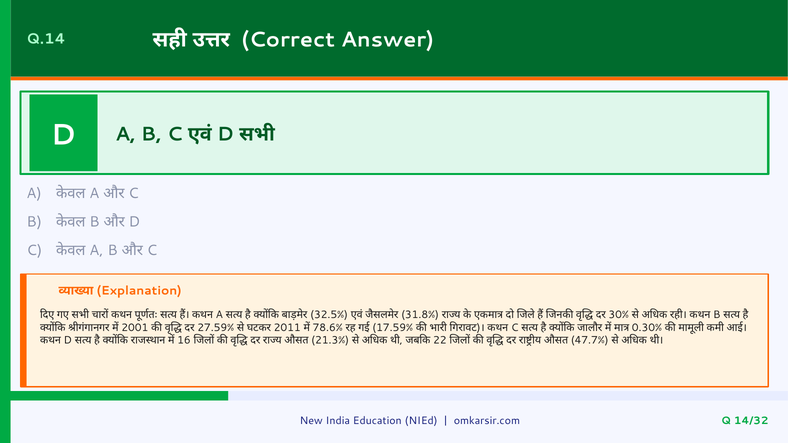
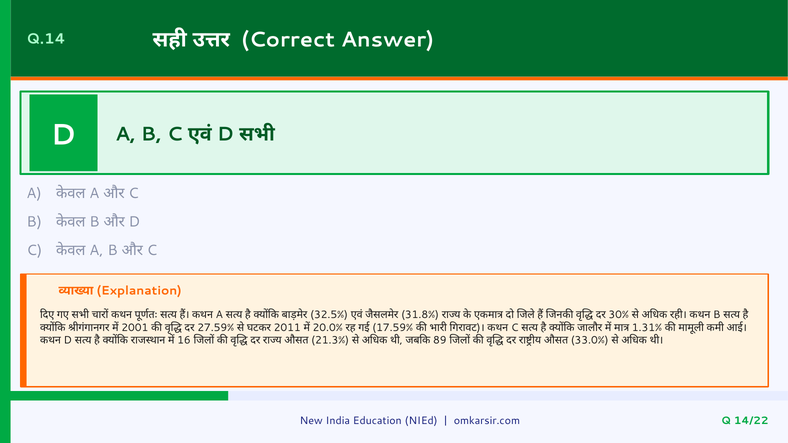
78.6%: 78.6% -> 20.0%
0.30%: 0.30% -> 1.31%
22: 22 -> 89
47.7%: 47.7% -> 33.0%
14/32: 14/32 -> 14/22
